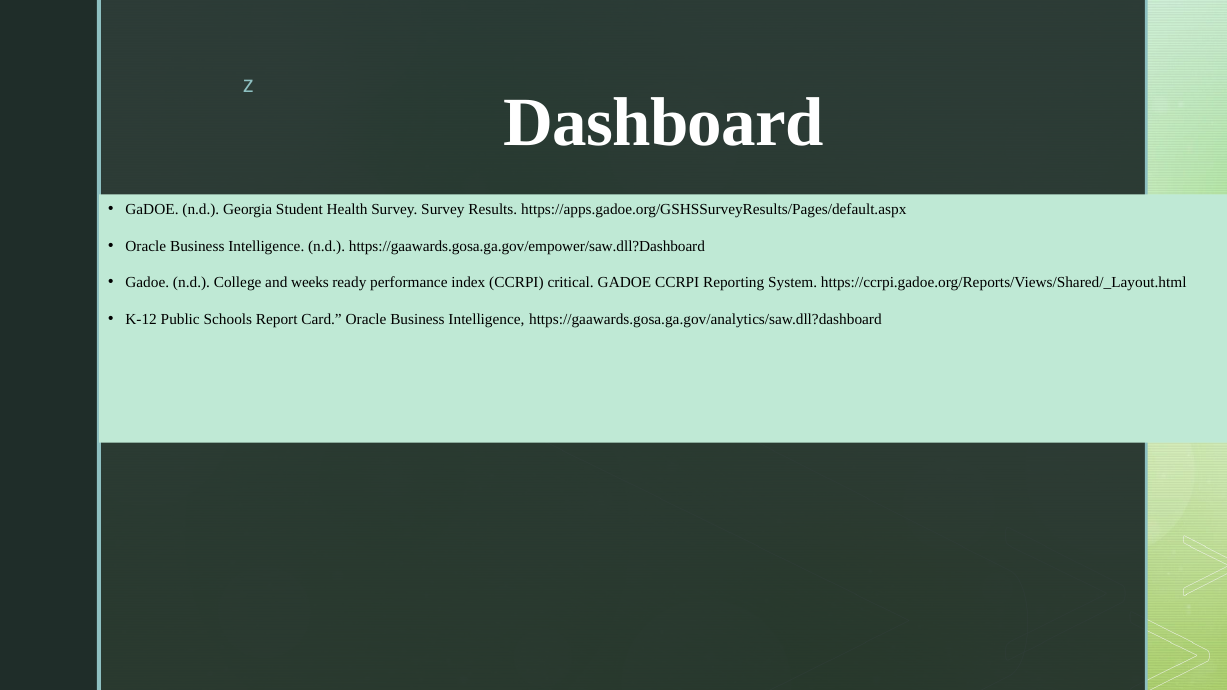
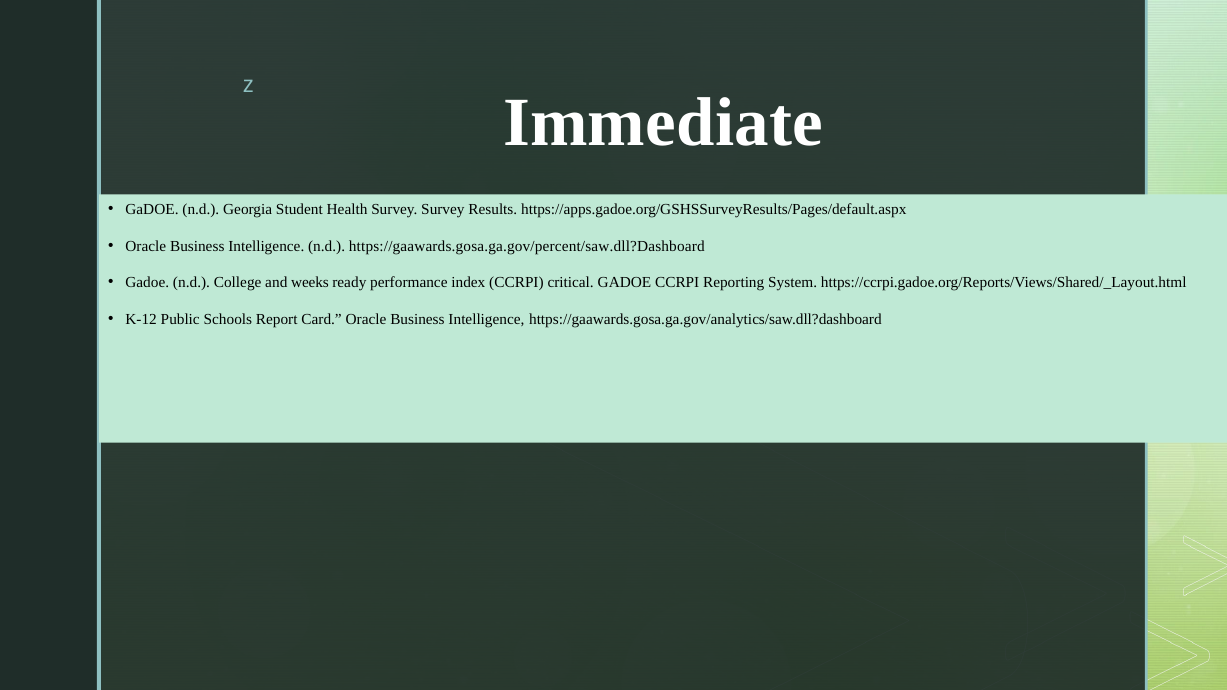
Dashboard: Dashboard -> Immediate
https://gaawards.gosa.ga.gov/empower/saw.dll?Dashboard: https://gaawards.gosa.ga.gov/empower/saw.dll?Dashboard -> https://gaawards.gosa.ga.gov/percent/saw.dll?Dashboard
